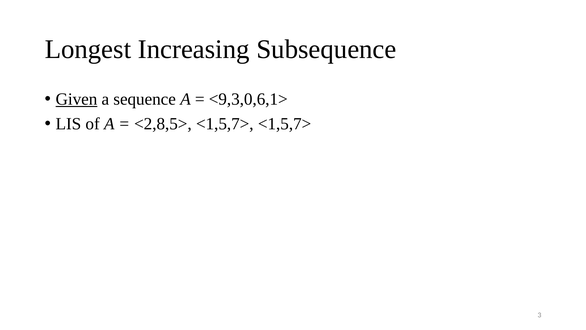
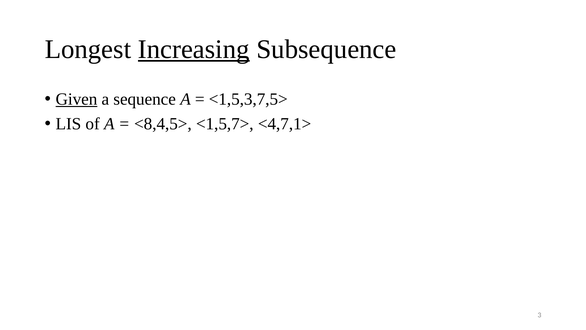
Increasing underline: none -> present
<9,3,0,6,1>: <9,3,0,6,1> -> <1,5,3,7,5>
<2,8,5>: <2,8,5> -> <8,4,5>
<1,5,7> <1,5,7>: <1,5,7> -> <4,7,1>
